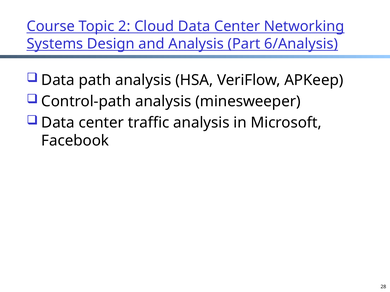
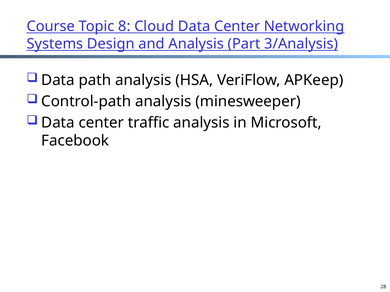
2: 2 -> 8
6/Analysis: 6/Analysis -> 3/Analysis
